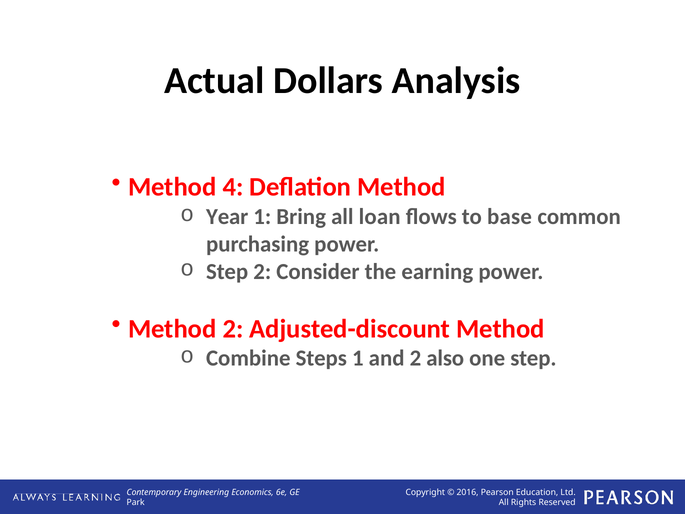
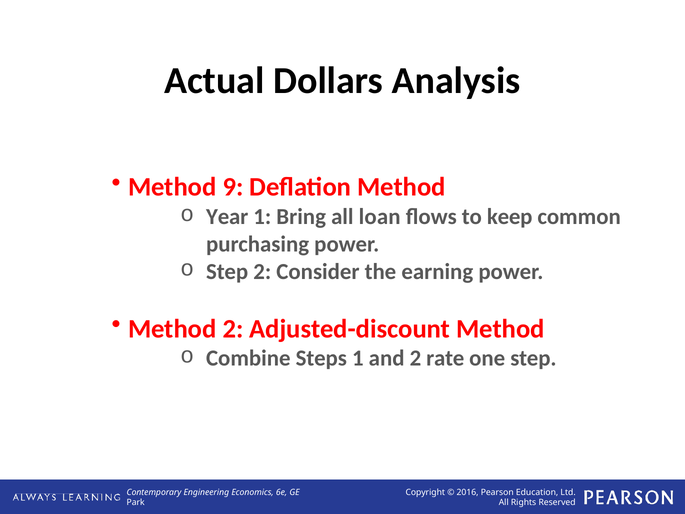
4: 4 -> 9
base: base -> keep
also: also -> rate
